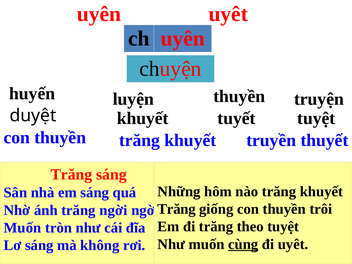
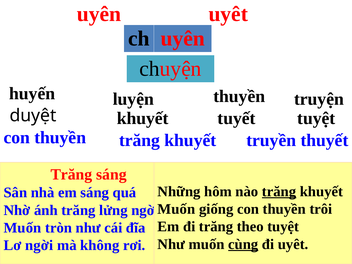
trăng at (279, 191) underline: none -> present
Trăng at (177, 209): Trăng -> Muốn
trăng ngời: ngời -> lửng
Lơ sáng: sáng -> ngời
